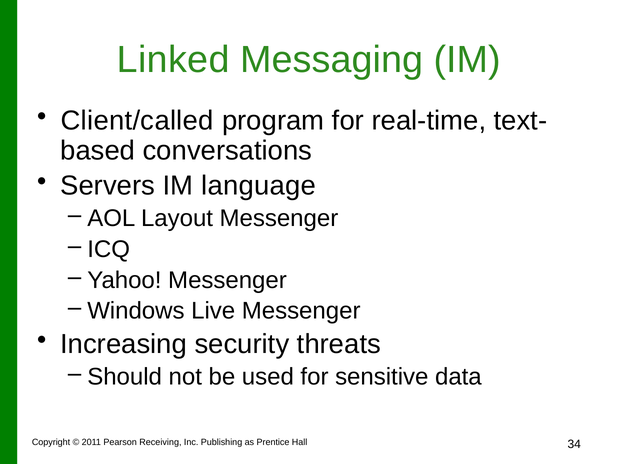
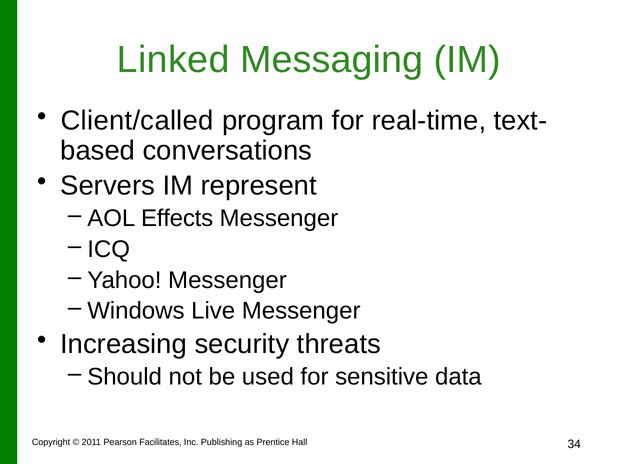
language: language -> represent
Layout: Layout -> Effects
Receiving: Receiving -> Facilitates
